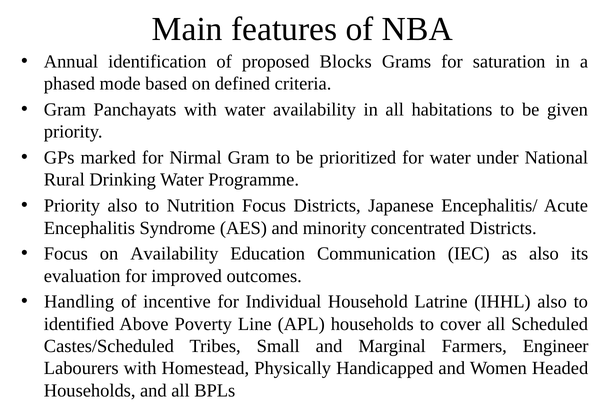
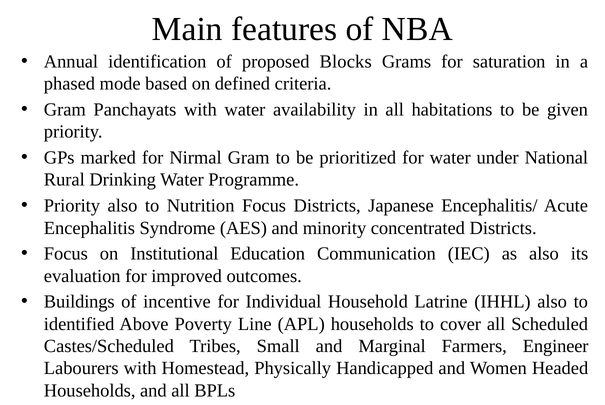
on Availability: Availability -> Institutional
Handling: Handling -> Buildings
